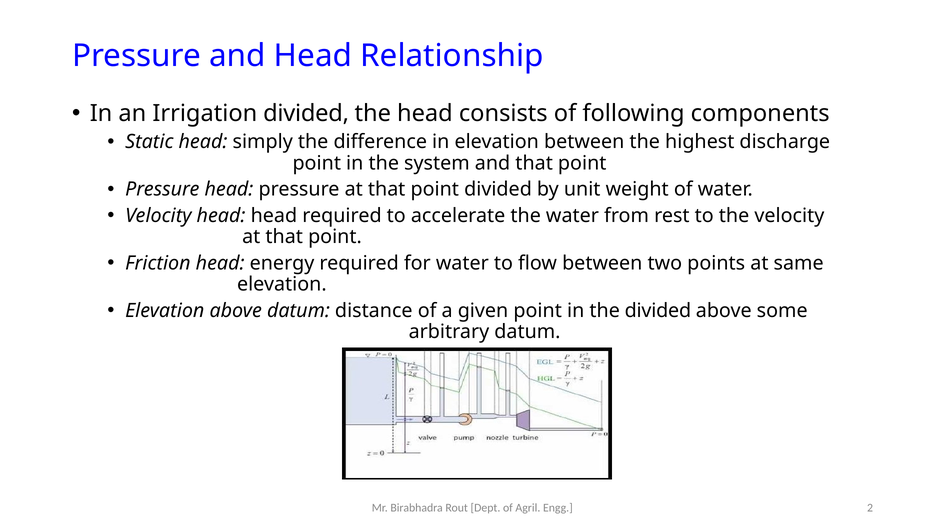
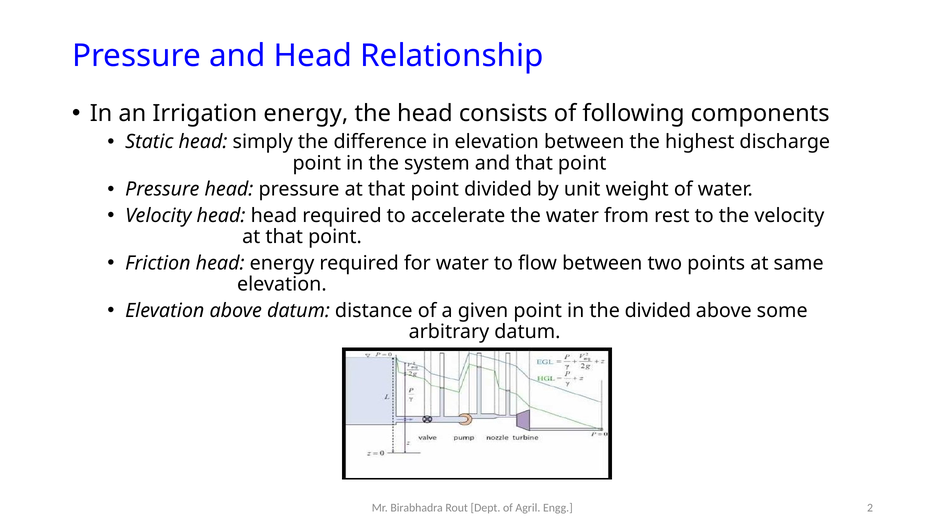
Irrigation divided: divided -> energy
